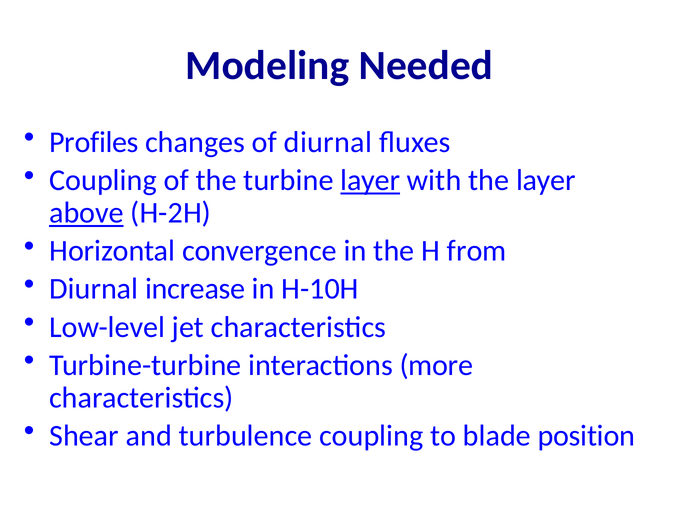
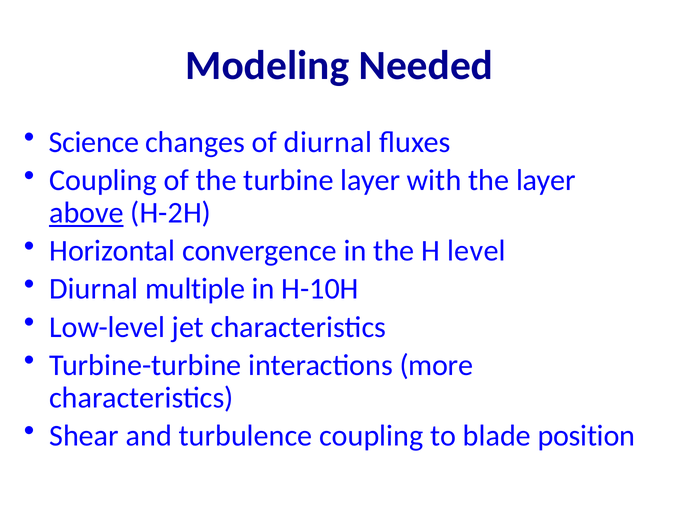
Profiles: Profiles -> Science
layer at (370, 180) underline: present -> none
from: from -> level
increase: increase -> multiple
